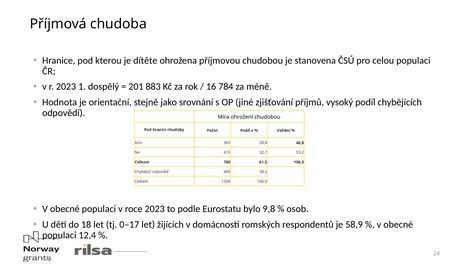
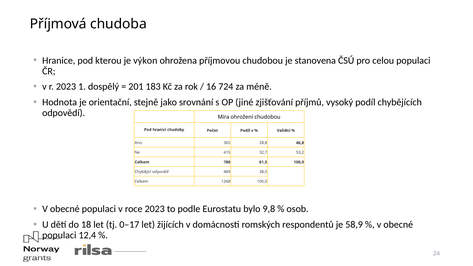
dítěte: dítěte -> výkon
883: 883 -> 183
784: 784 -> 724
